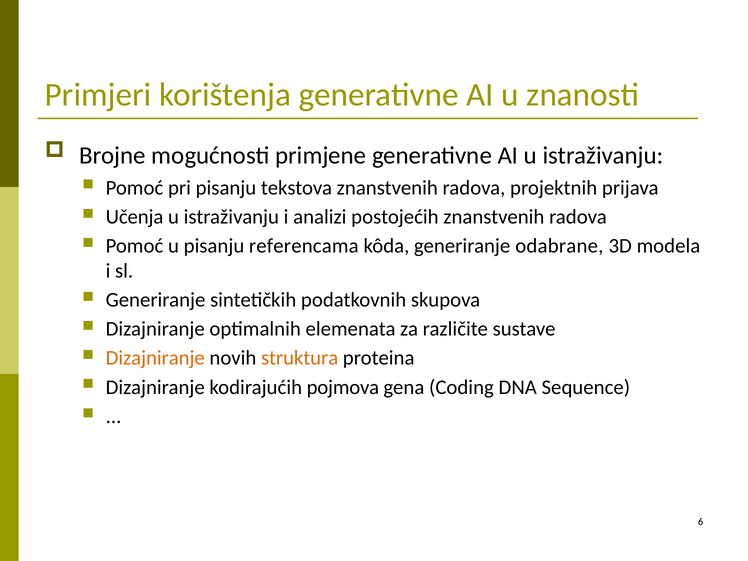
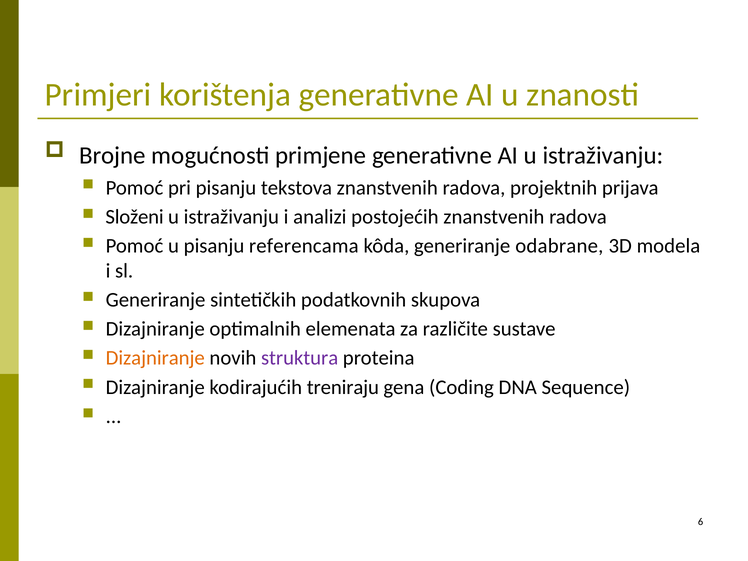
Učenja: Učenja -> Složeni
struktura colour: orange -> purple
pojmova: pojmova -> treniraju
